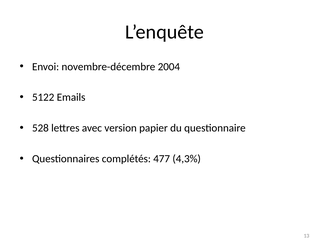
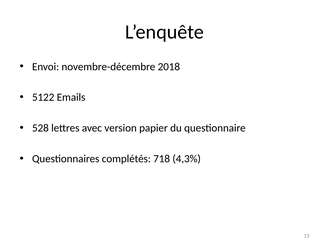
2004: 2004 -> 2018
477: 477 -> 718
